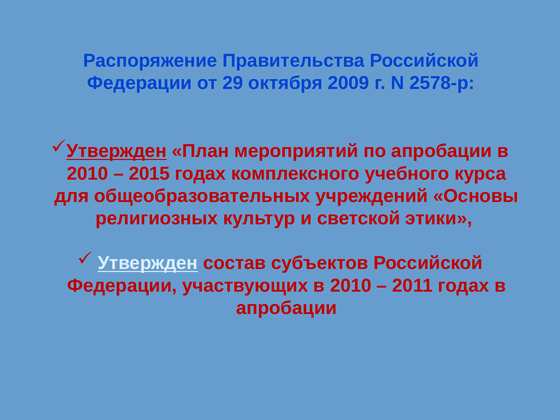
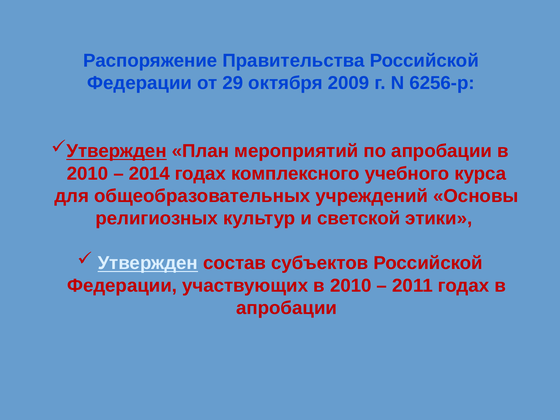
2578-р: 2578-р -> 6256-р
2015: 2015 -> 2014
